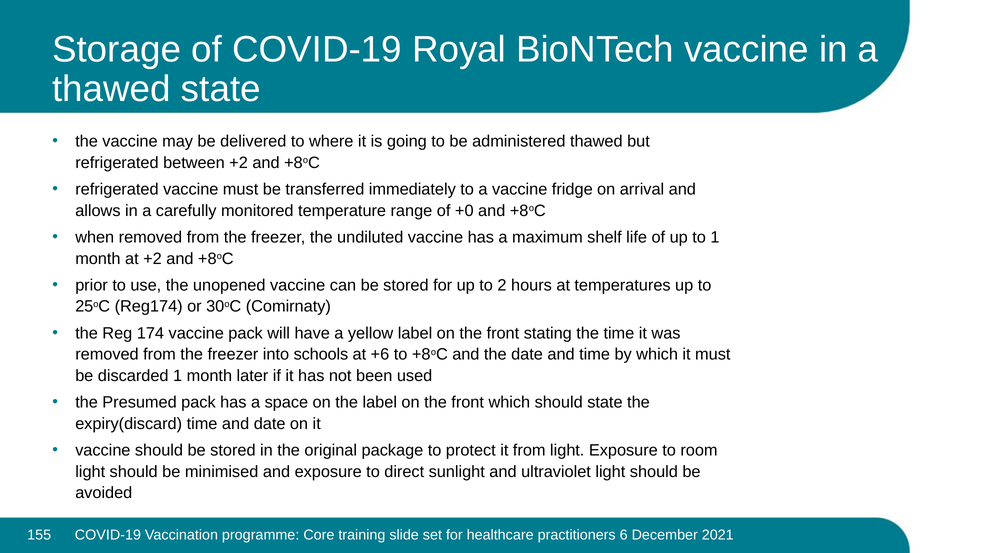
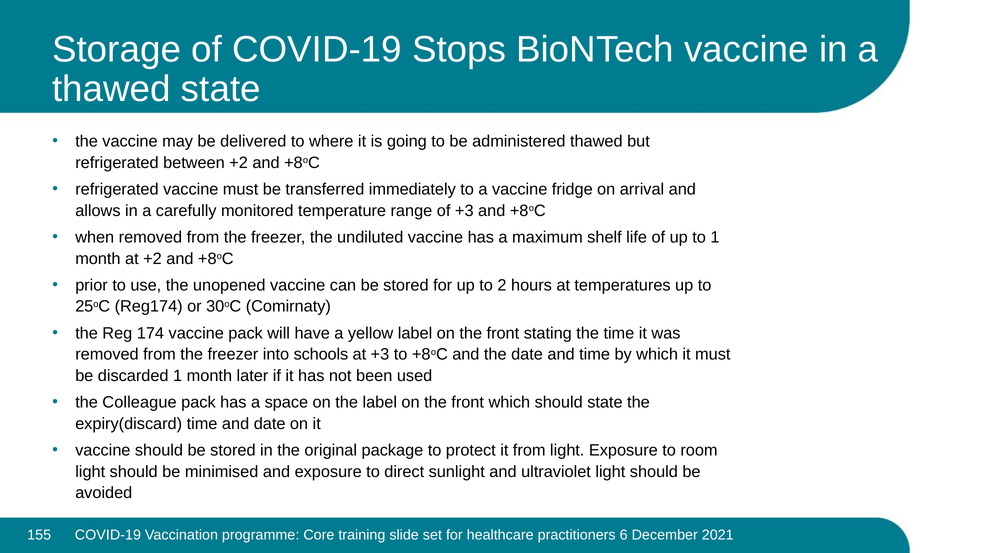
Royal: Royal -> Stops
of +0: +0 -> +3
at +6: +6 -> +3
Presumed: Presumed -> Colleague
